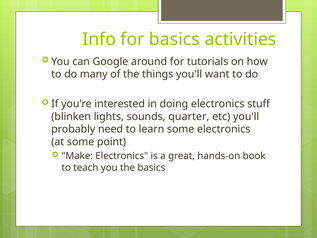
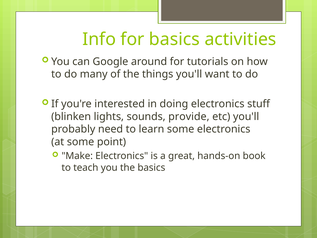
quarter: quarter -> provide
